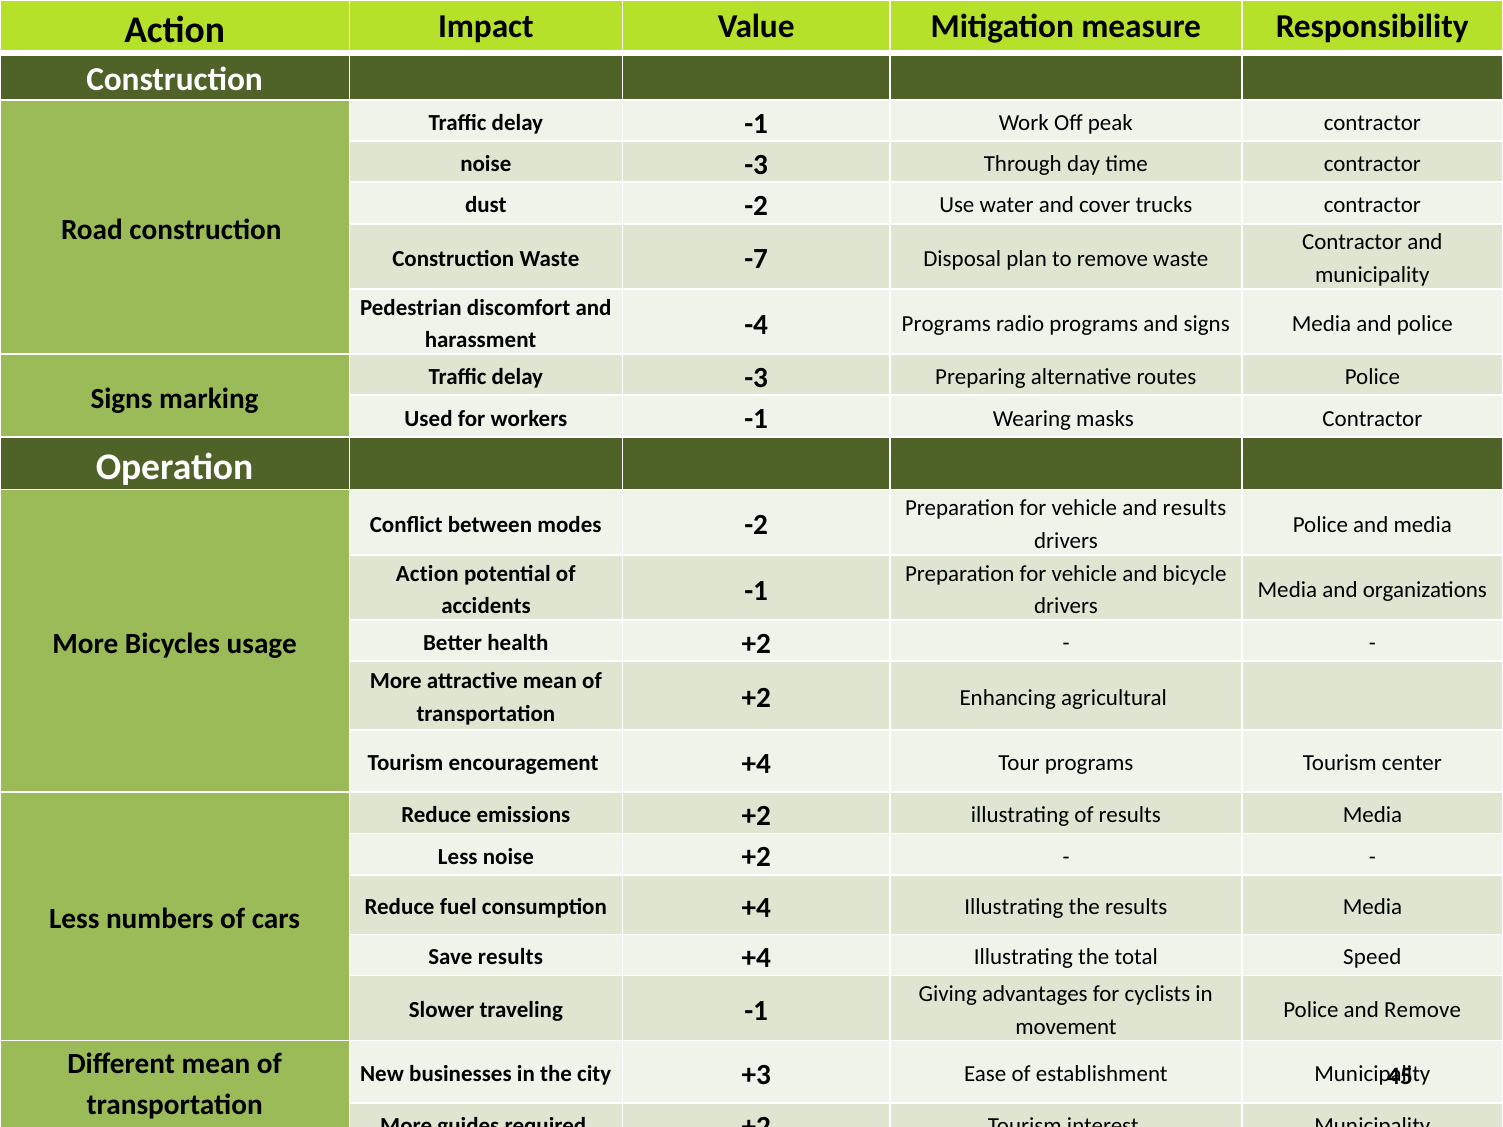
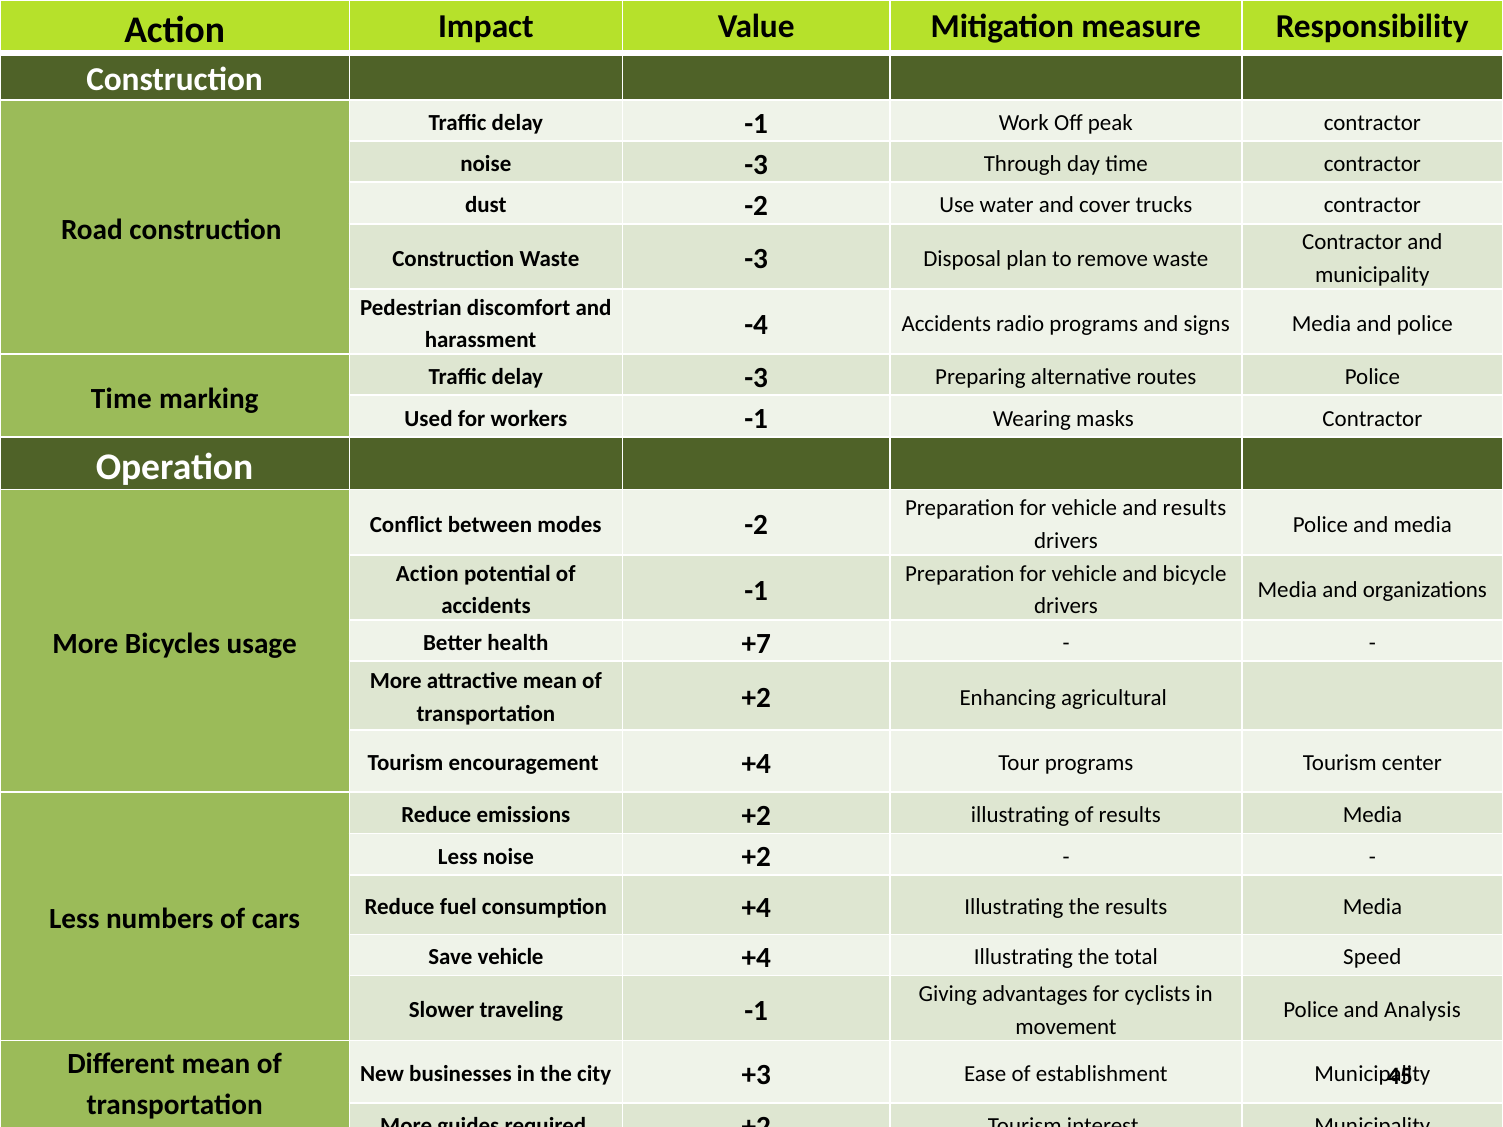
Waste -7: -7 -> -3
-4 Programs: Programs -> Accidents
Signs at (122, 398): Signs -> Time
health +2: +2 -> +7
Save results: results -> vehicle
and Remove: Remove -> Analysis
